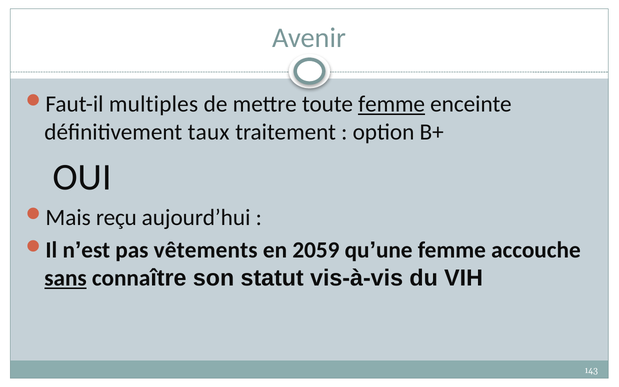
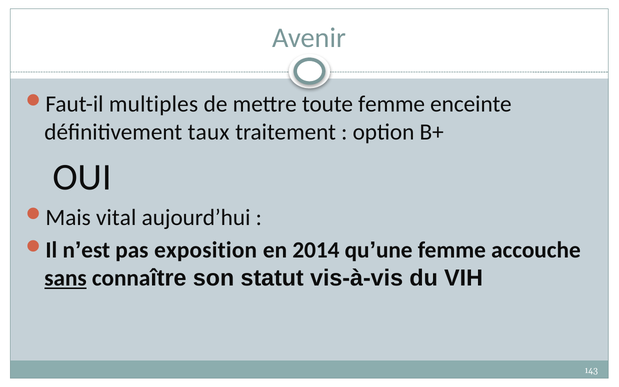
femme at (392, 104) underline: present -> none
reçu: reçu -> vital
vêtements: vêtements -> exposition
2059: 2059 -> 2014
